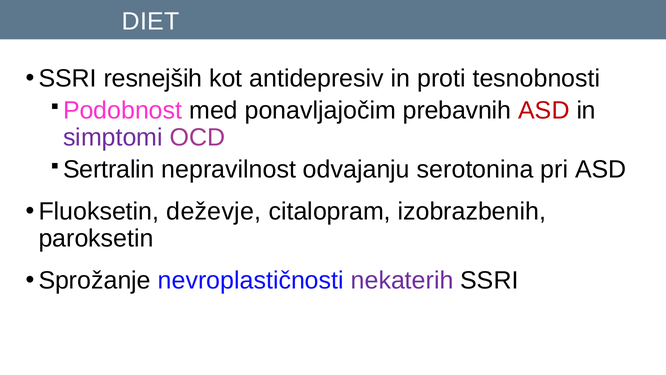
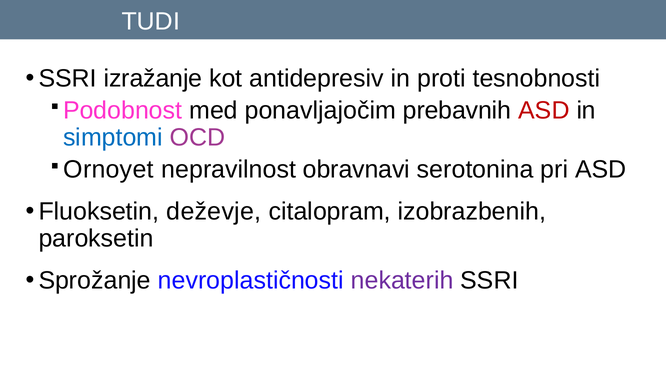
DIET: DIET -> TUDI
resnejših: resnejših -> izražanje
simptomi colour: purple -> blue
Sertralin: Sertralin -> Ornoyet
odvajanju: odvajanju -> obravnavi
